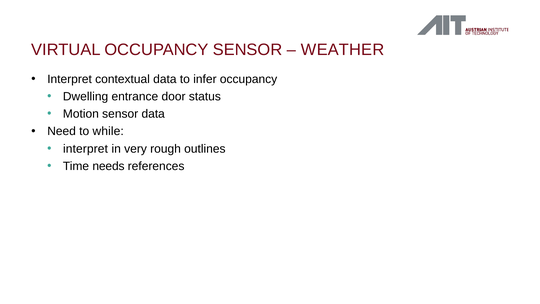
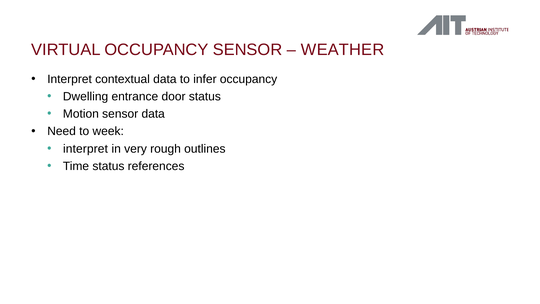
while: while -> week
Time needs: needs -> status
